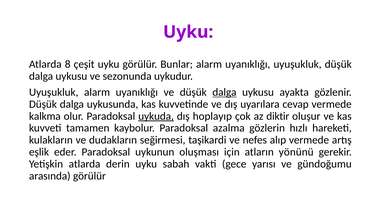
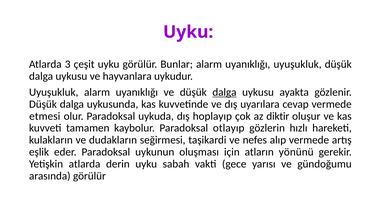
8: 8 -> 3
sezonunda: sezonunda -> hayvanlara
kalkma: kalkma -> etmesi
uykuda underline: present -> none
azalma: azalma -> otlayıp
